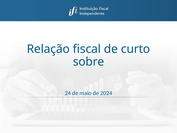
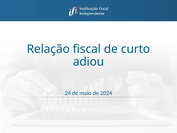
sobre: sobre -> adiou
